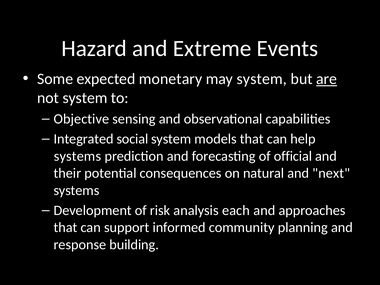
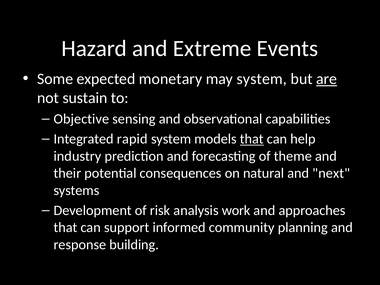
not system: system -> sustain
social: social -> rapid
that at (252, 139) underline: none -> present
systems at (77, 156): systems -> industry
official: official -> theme
each: each -> work
